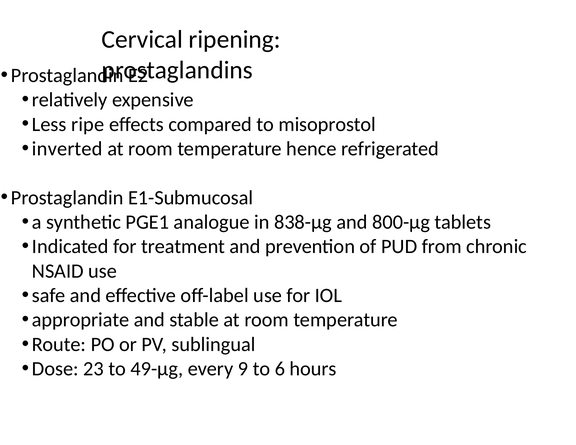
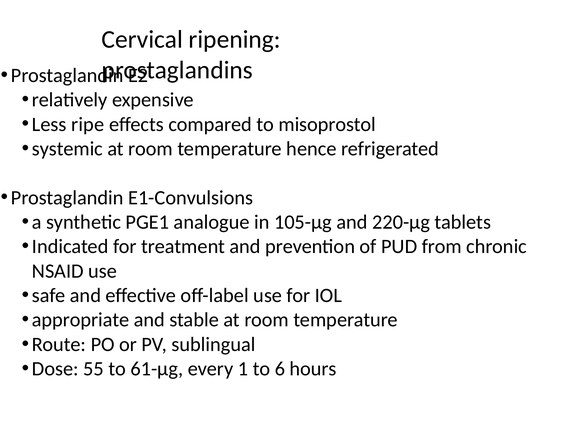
inverted: inverted -> systemic
E1-Submucosal: E1-Submucosal -> E1-Convulsions
838-μg: 838-μg -> 105-μg
800-μg: 800-μg -> 220-μg
23: 23 -> 55
49-μg: 49-μg -> 61-μg
9: 9 -> 1
